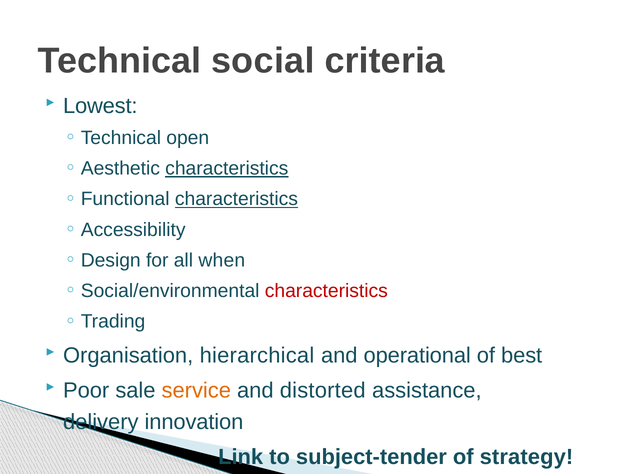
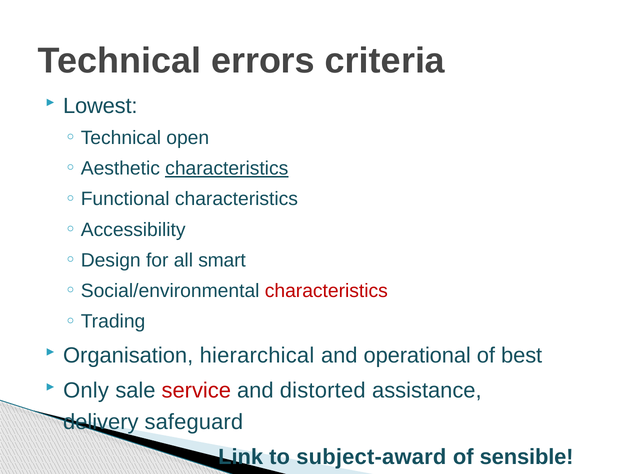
social: social -> errors
characteristics at (236, 199) underline: present -> none
when: when -> smart
Poor: Poor -> Only
service colour: orange -> red
innovation: innovation -> safeguard
subject-tender: subject-tender -> subject-award
strategy: strategy -> sensible
